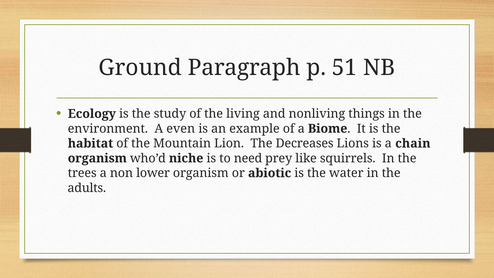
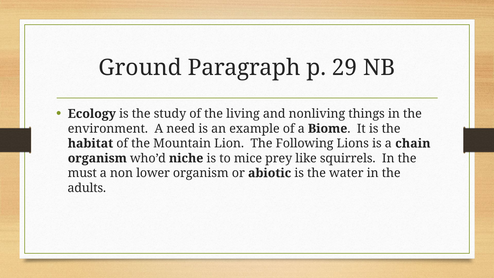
51: 51 -> 29
even: even -> need
Decreases: Decreases -> Following
need: need -> mice
trees: trees -> must
